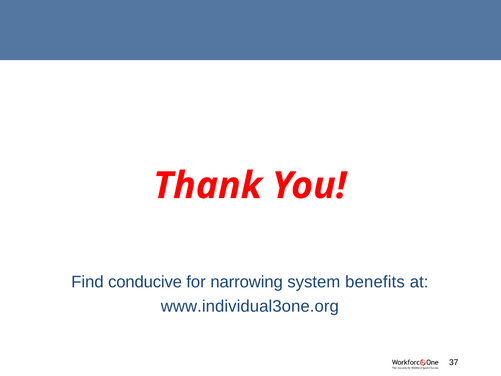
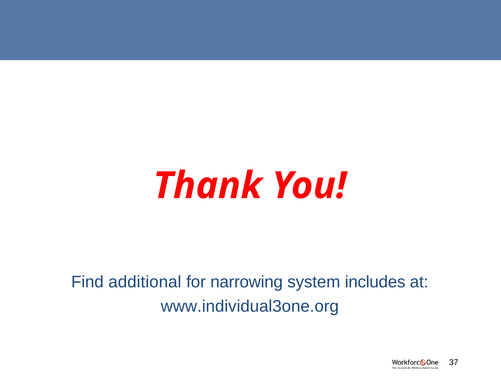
conducive: conducive -> additional
benefits: benefits -> includes
